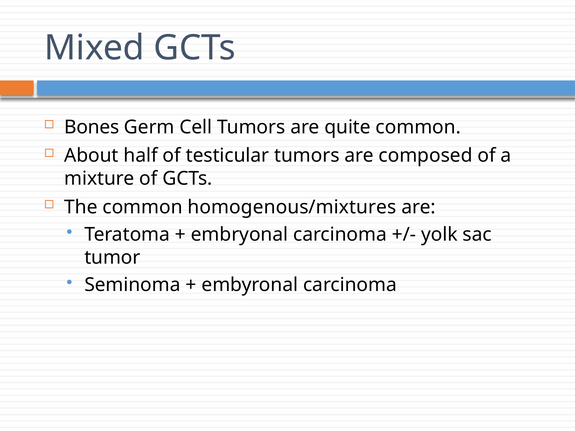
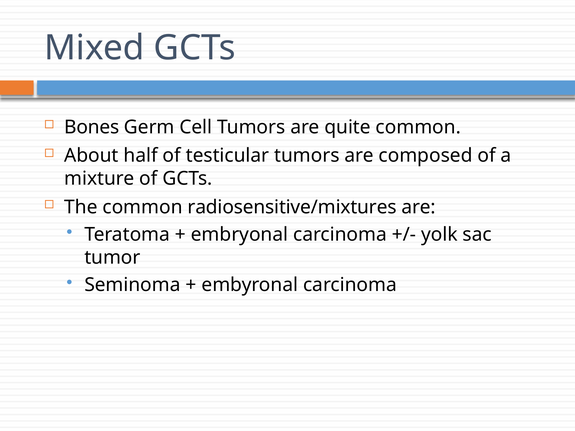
homogenous/mixtures: homogenous/mixtures -> radiosensitive/mixtures
